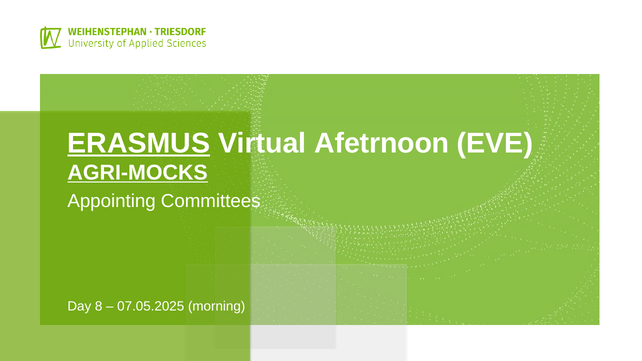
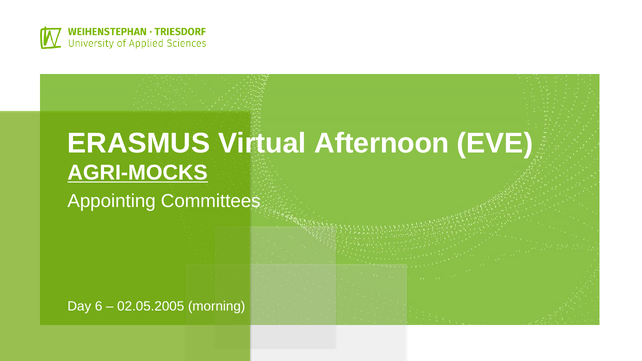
ERASMUS underline: present -> none
Afetrnoon: Afetrnoon -> Afternoon
8: 8 -> 6
07.05.2025: 07.05.2025 -> 02.05.2005
